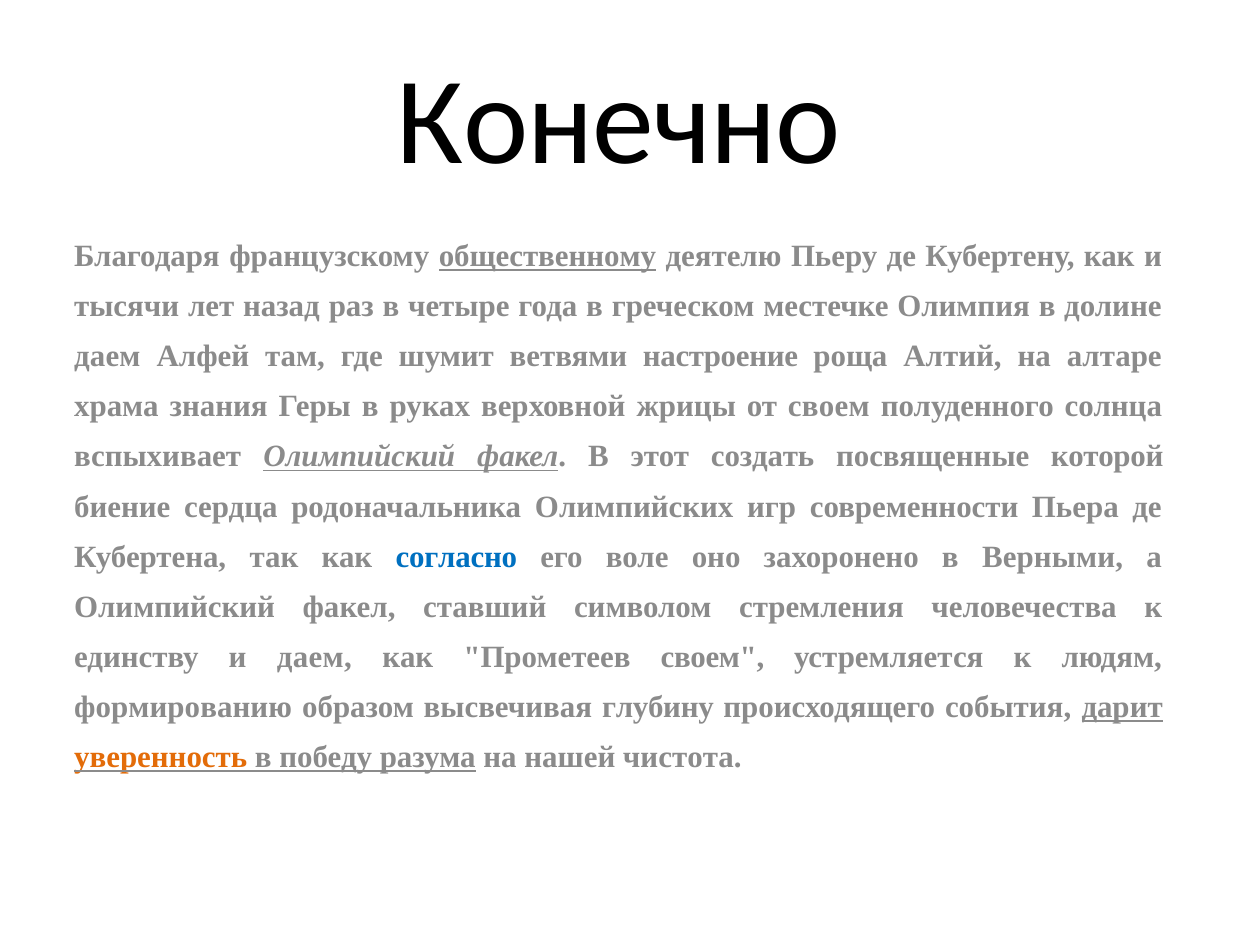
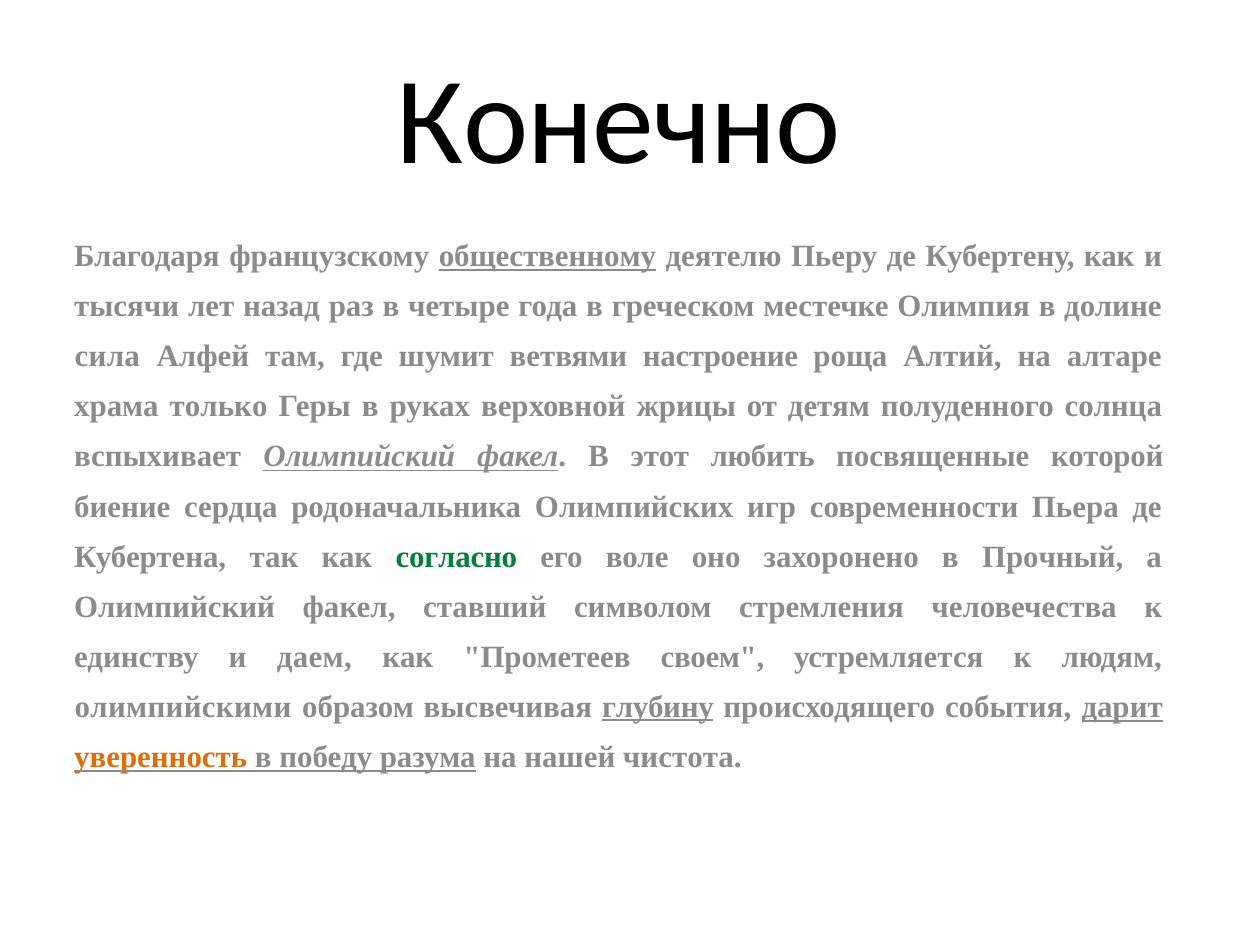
даем at (107, 356): даем -> сила
знания: знания -> только
от своем: своем -> детям
создать: создать -> любить
согласно colour: blue -> green
Верными: Верными -> Прочный
формированию: формированию -> олимпийскими
глубину underline: none -> present
